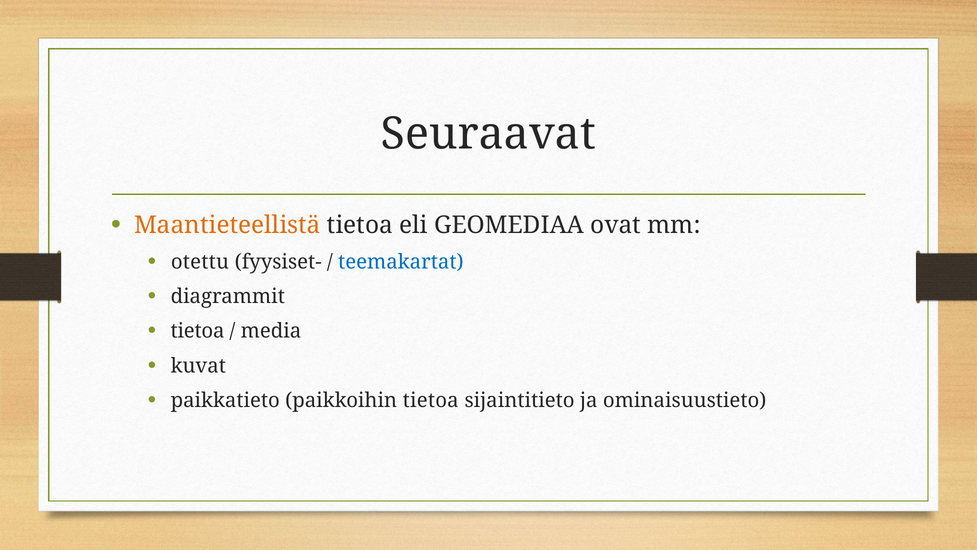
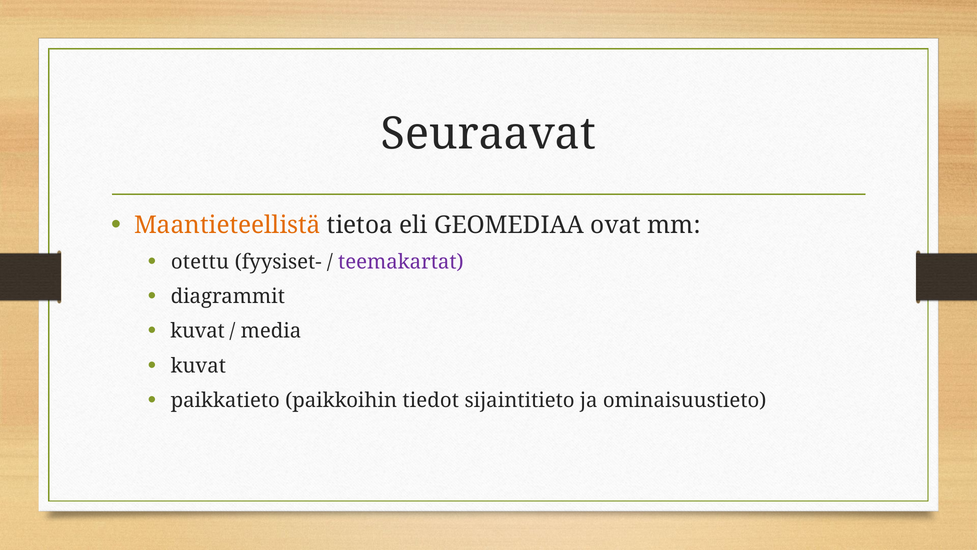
teemakartat colour: blue -> purple
tietoa at (198, 331): tietoa -> kuvat
paikkoihin tietoa: tietoa -> tiedot
